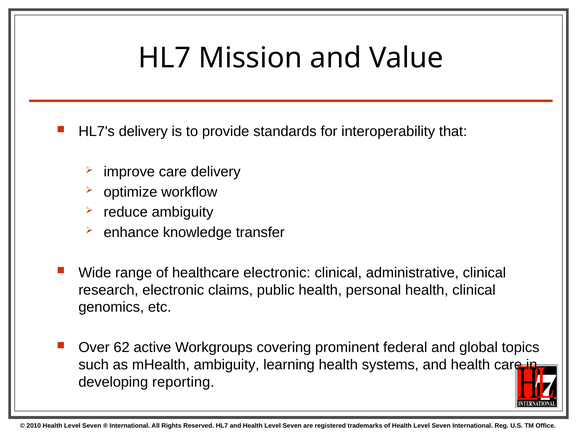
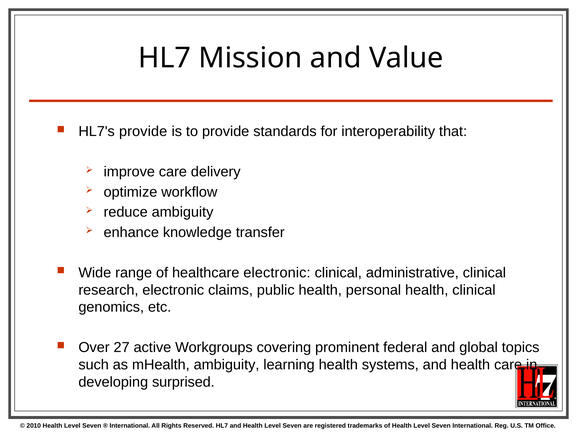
HL7's delivery: delivery -> provide
62: 62 -> 27
reporting: reporting -> surprised
